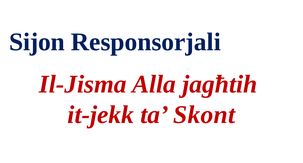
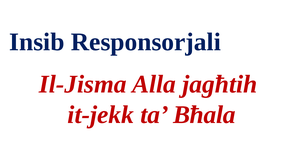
Sijon: Sijon -> Insib
Skont: Skont -> Bħala
